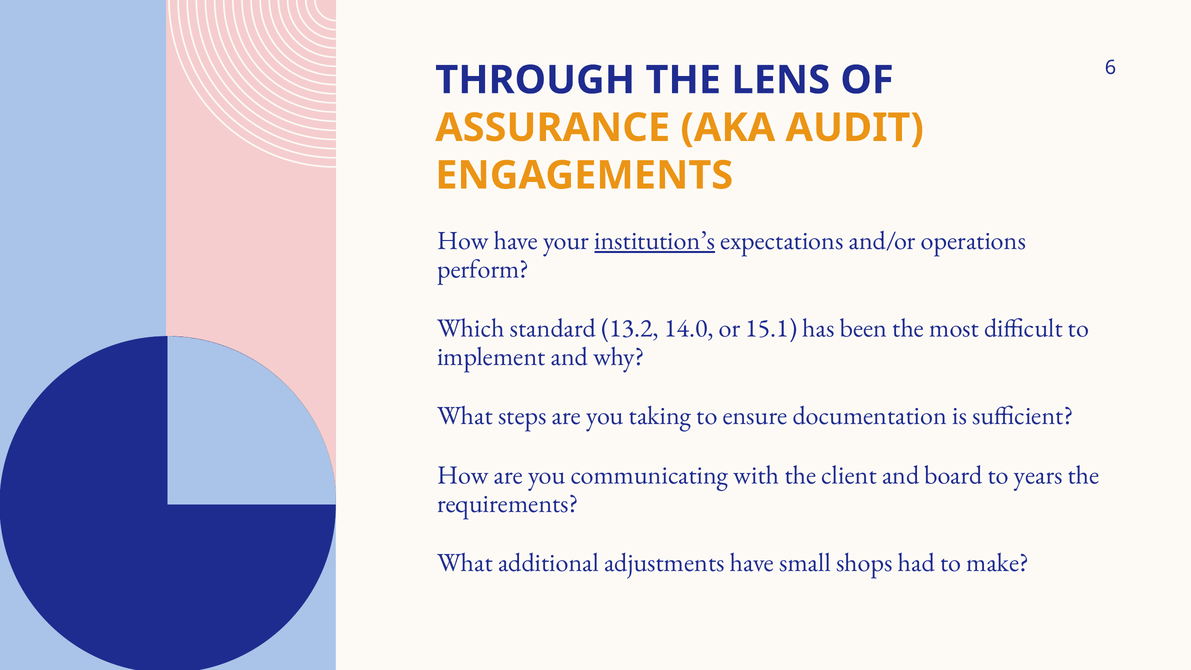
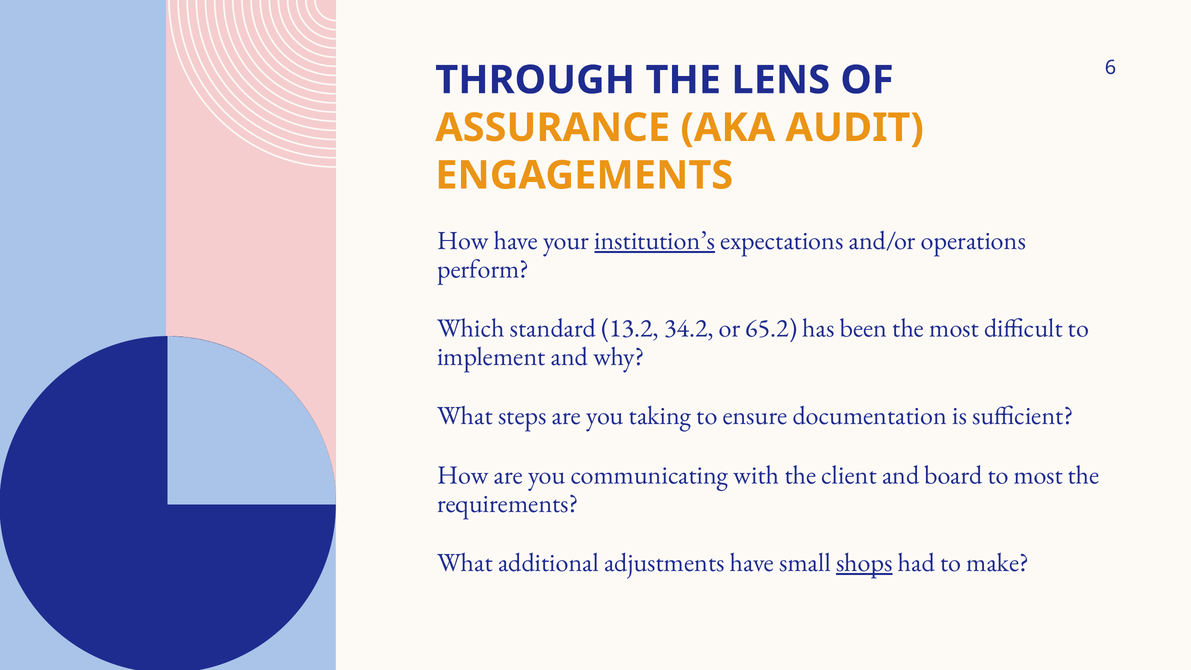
14.0: 14.0 -> 34.2
15.1: 15.1 -> 65.2
to years: years -> most
shops underline: none -> present
